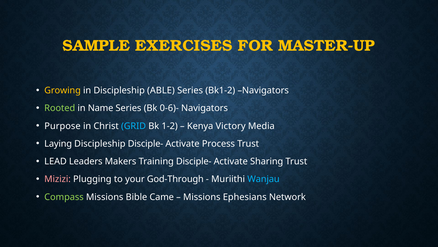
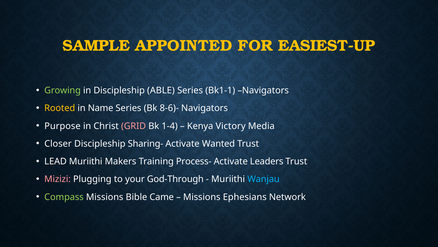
EXERCISES: EXERCISES -> APPOINTED
MASTER-UP: MASTER-UP -> EASIEST-UP
Growing colour: yellow -> light green
Bk1-2: Bk1-2 -> Bk1-1
Rooted colour: light green -> yellow
0-6)-: 0-6)- -> 8-6)-
GRID colour: light blue -> pink
1-2: 1-2 -> 1-4
Laying: Laying -> Closer
Discipleship Disciple-: Disciple- -> Sharing-
Process: Process -> Wanted
LEAD Leaders: Leaders -> Muriithi
Training Disciple-: Disciple- -> Process-
Sharing: Sharing -> Leaders
